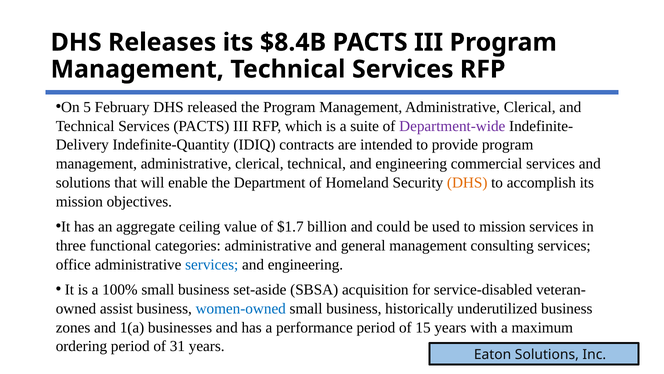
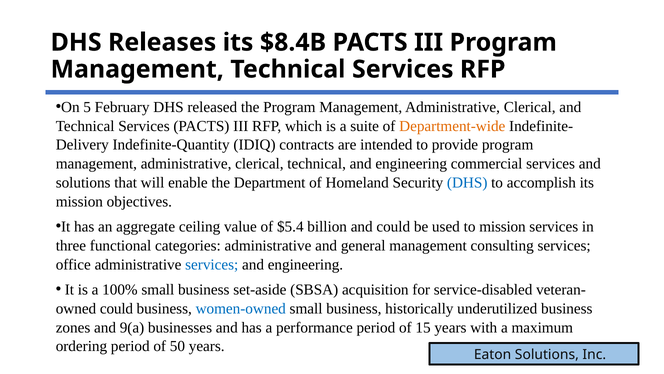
Department-wide colour: purple -> orange
DHS at (467, 182) colour: orange -> blue
$1.7: $1.7 -> $5.4
assist at (116, 308): assist -> could
1(a: 1(a -> 9(a
31: 31 -> 50
